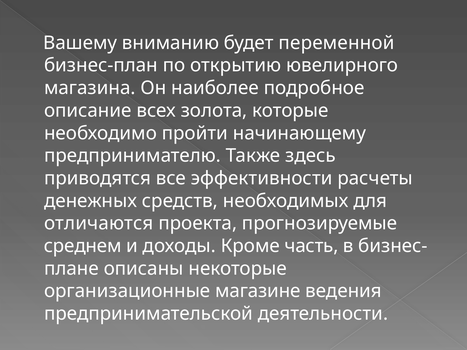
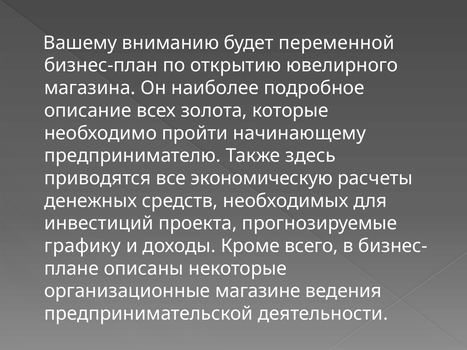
эффективности: эффективности -> экономическую
отличаются: отличаются -> инвестиций
среднем: среднем -> графику
часть: часть -> всего
